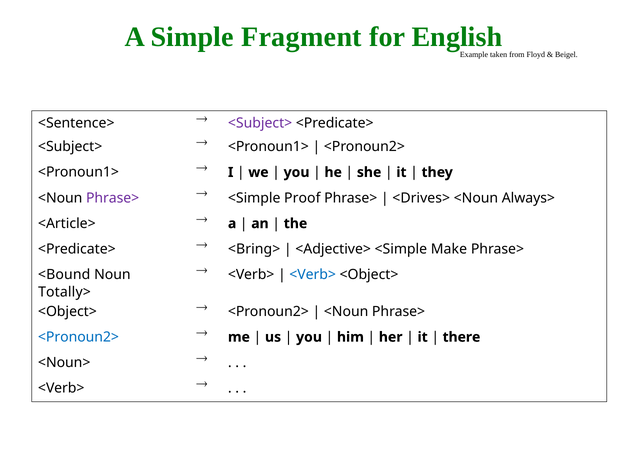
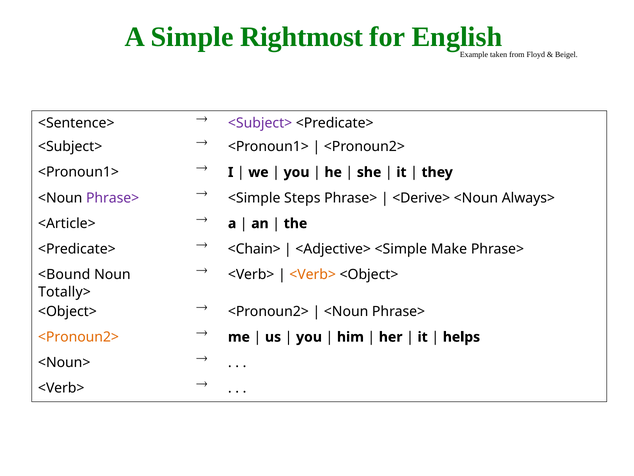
Fragment: Fragment -> Rightmost
Proof: Proof -> Steps
<Drives>: <Drives> -> <Derive>
<Bring>: <Bring> -> <Chain>
<Verb> at (313, 275) colour: blue -> orange
<Pronoun2> at (79, 337) colour: blue -> orange
there: there -> helps
